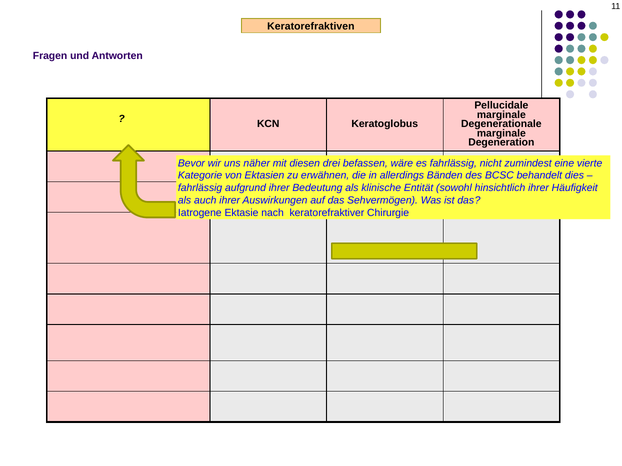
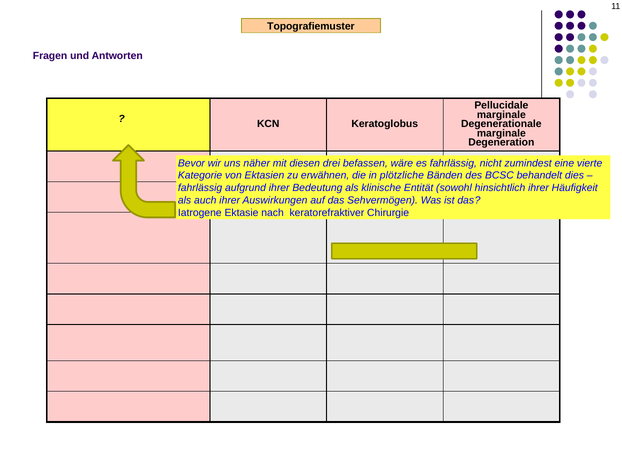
Keratorefraktiven at (311, 26): Keratorefraktiven -> Topografiemuster
allerdings: allerdings -> plötzliche
